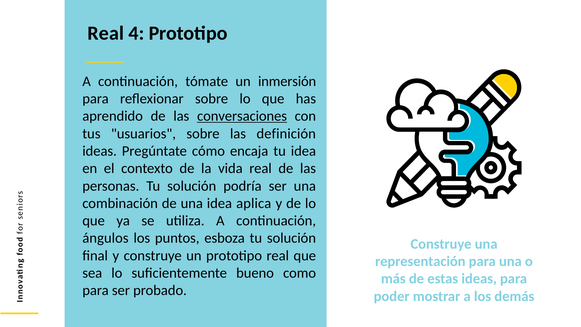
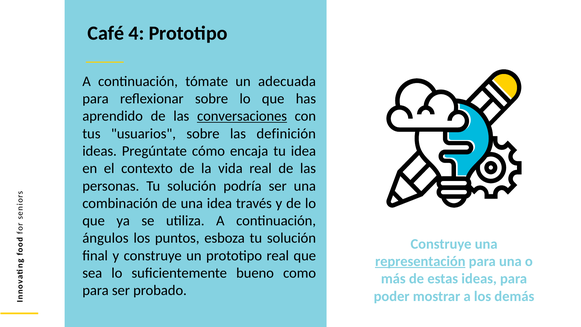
Real at (106, 33): Real -> Café
inmersión: inmersión -> adecuada
aplica: aplica -> través
representación underline: none -> present
